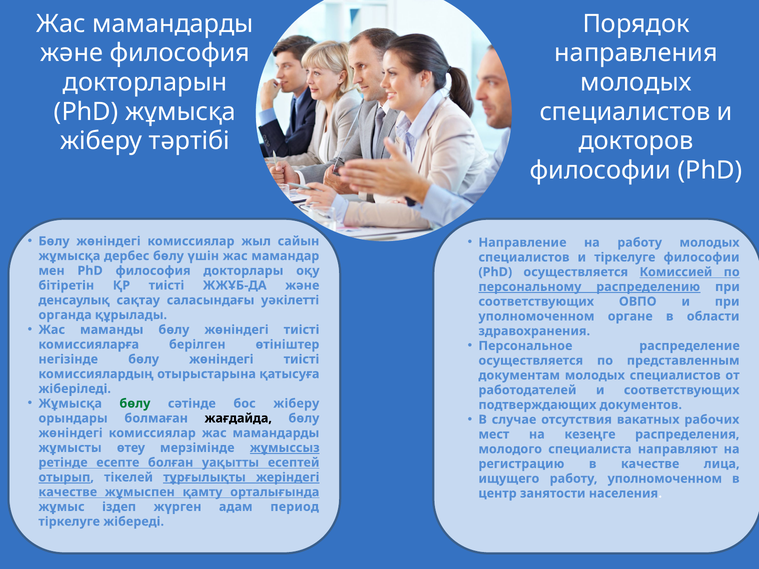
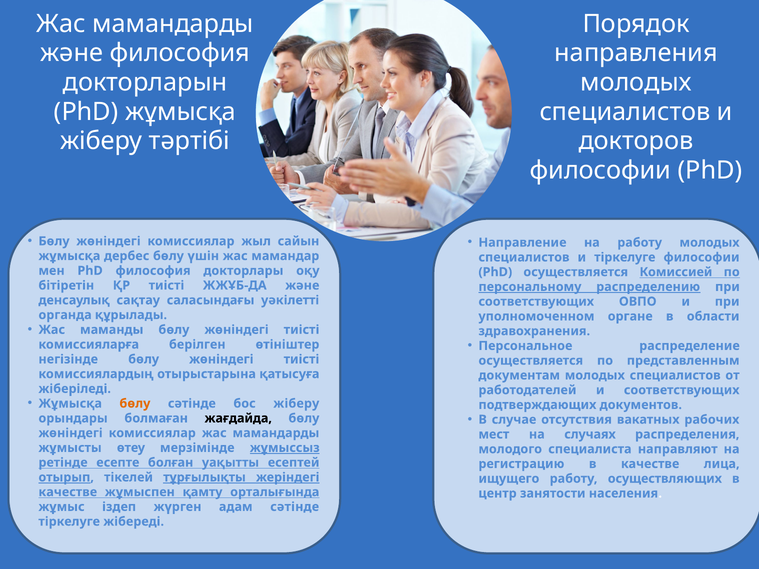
бөлу at (135, 404) colour: green -> orange
кезеңге: кезеңге -> случаях
работу уполномоченном: уполномоченном -> осуществляющих
адам период: период -> сәтінде
